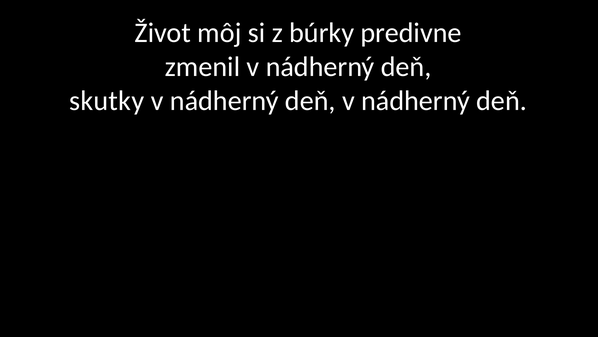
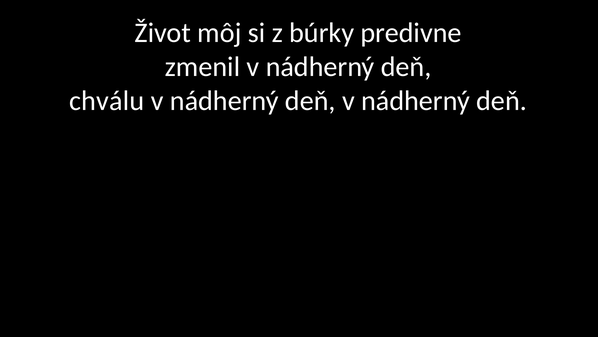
skutky: skutky -> chválu
